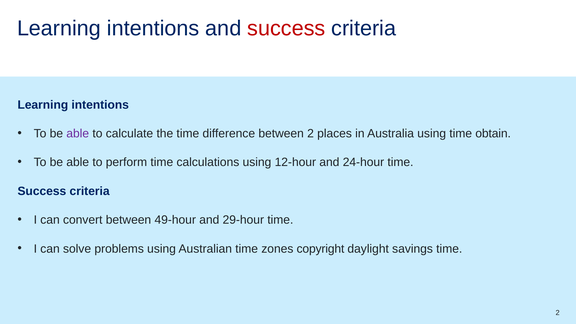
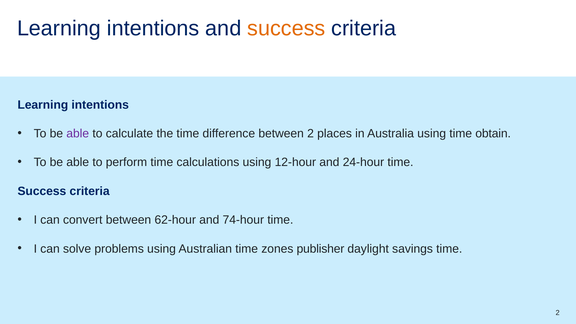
success at (286, 29) colour: red -> orange
49-hour: 49-hour -> 62-hour
29-hour: 29-hour -> 74-hour
copyright: copyright -> publisher
